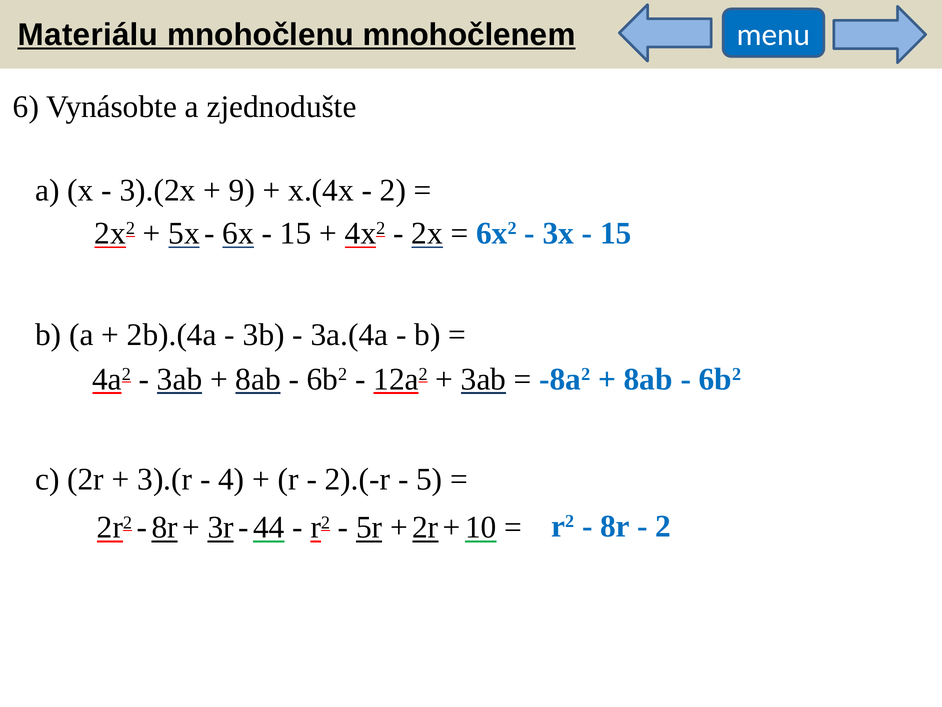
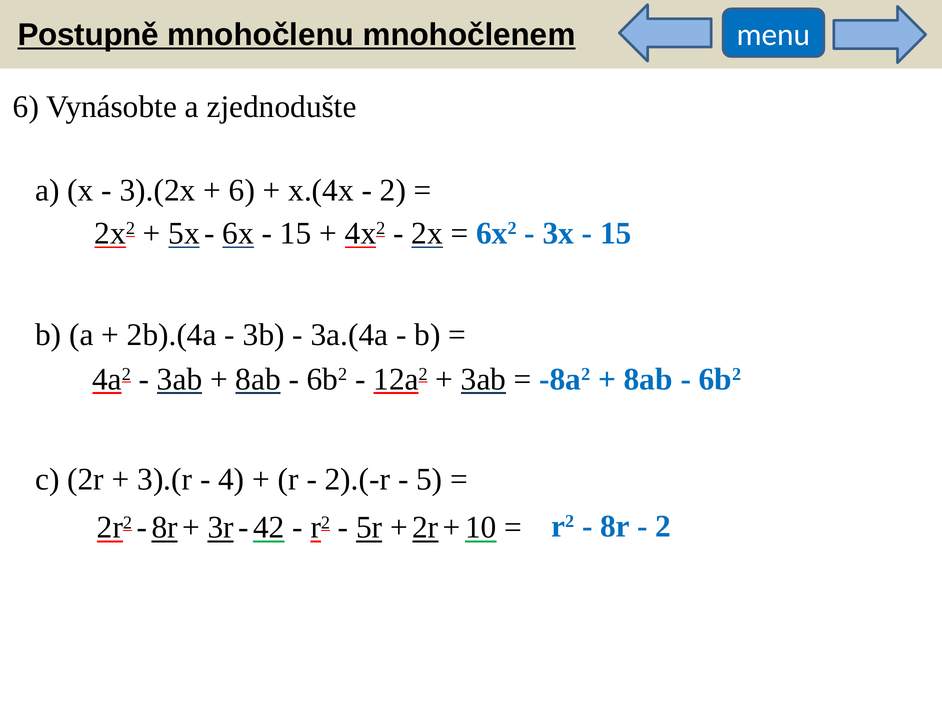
Materiálu: Materiálu -> Postupně
9 at (242, 190): 9 -> 6
44: 44 -> 42
